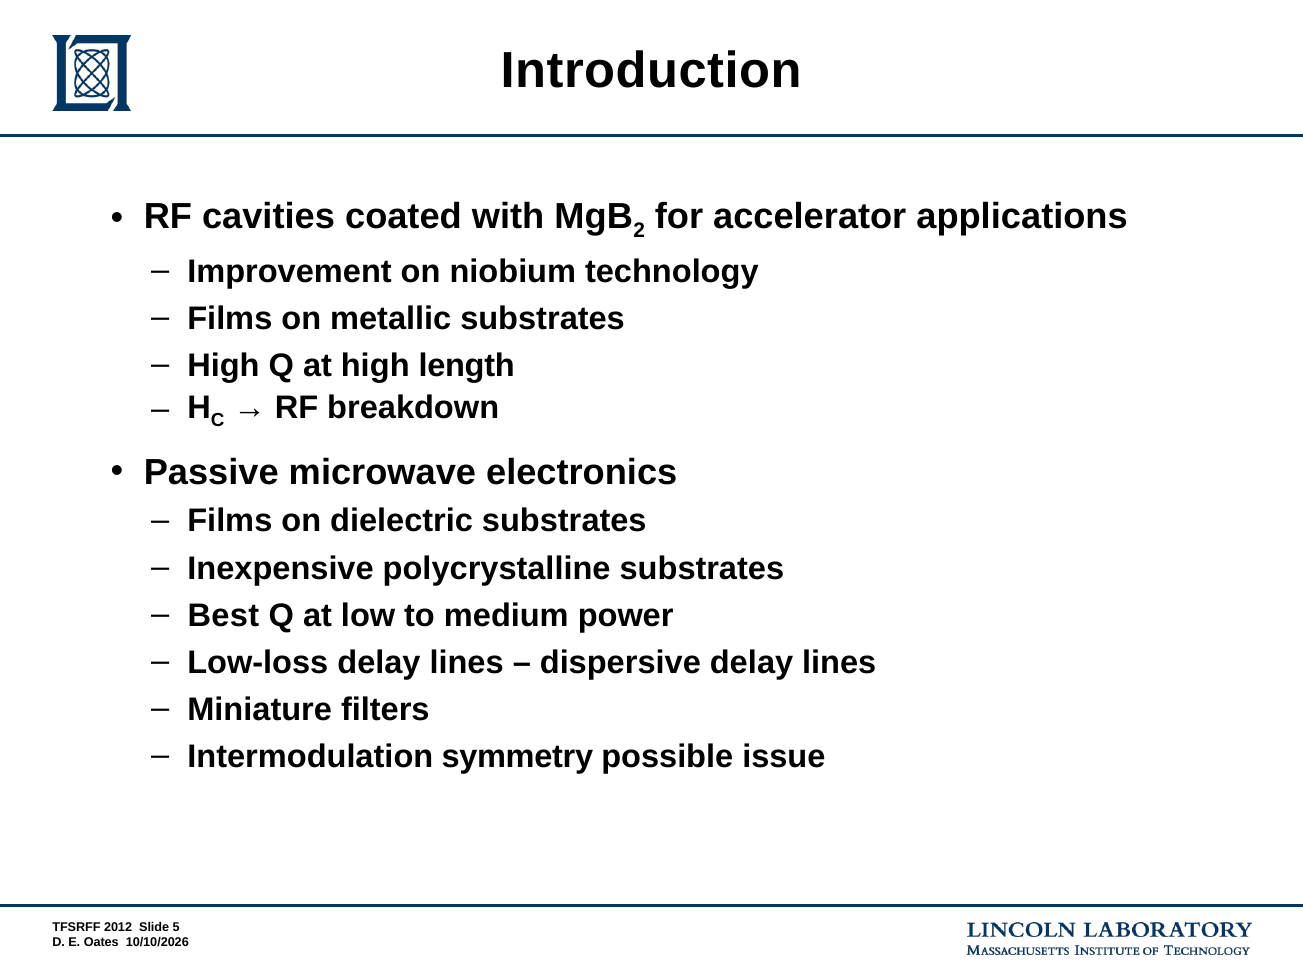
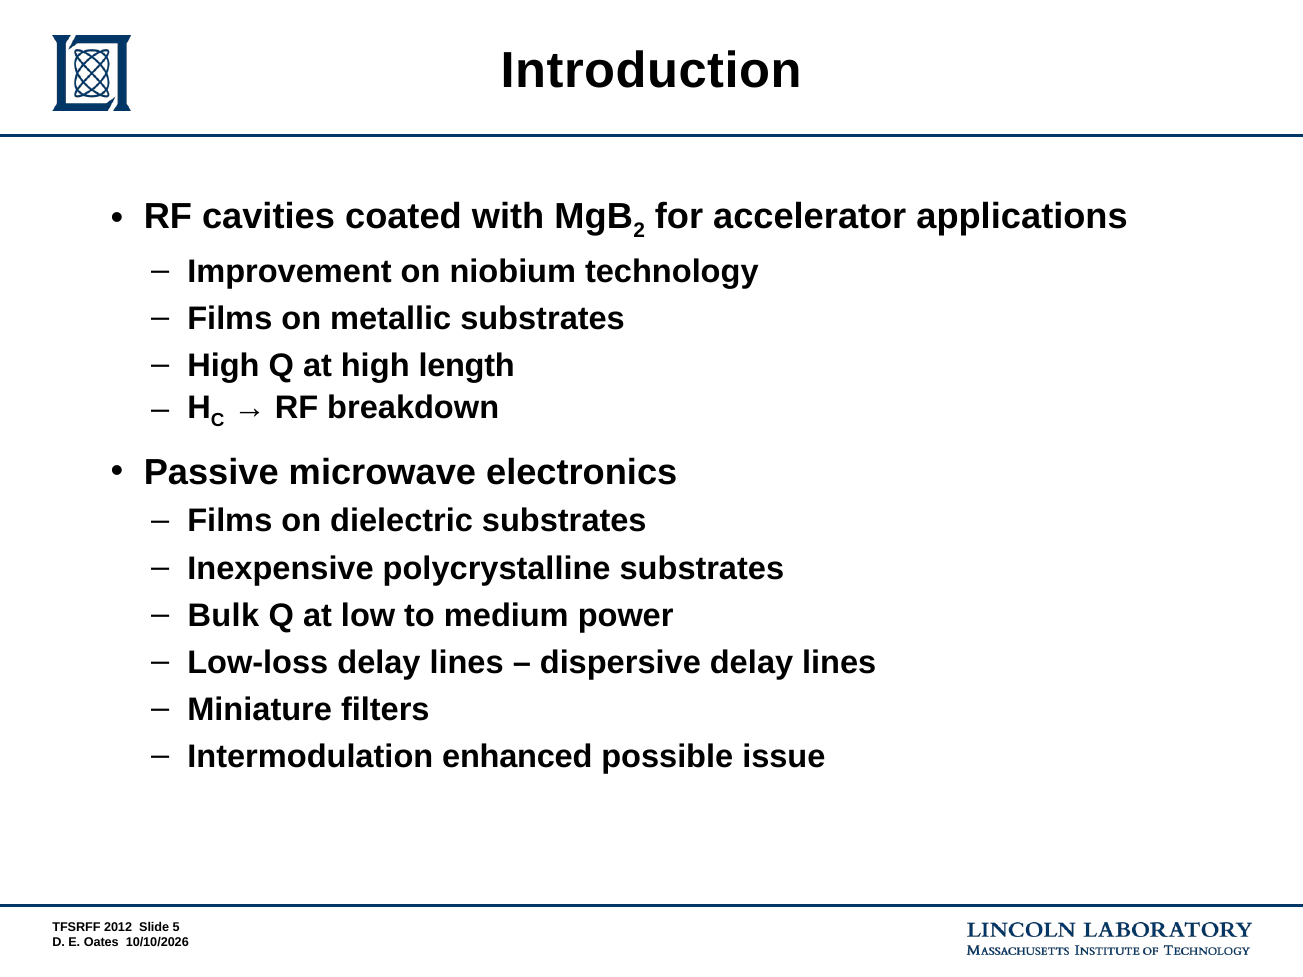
Best: Best -> Bulk
symmetry: symmetry -> enhanced
